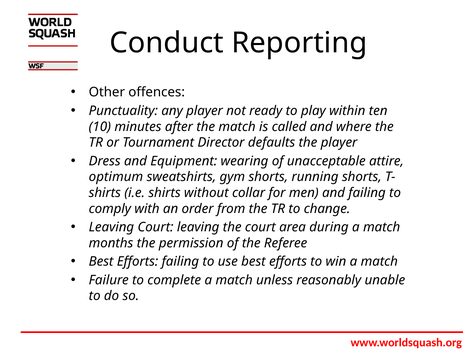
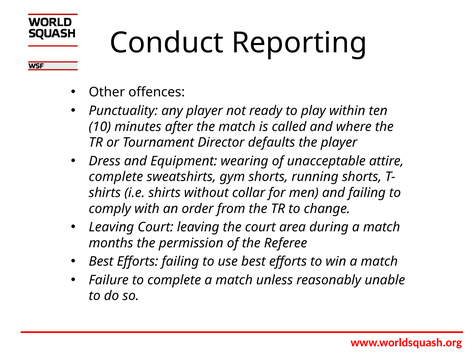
optimum at (116, 177): optimum -> complete
